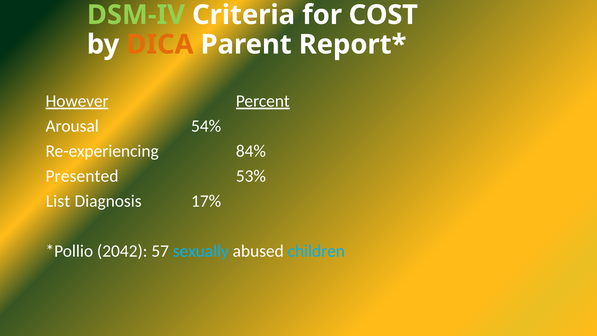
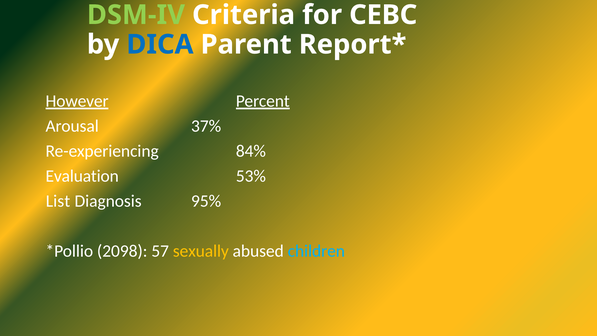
COST: COST -> CEBC
DICA colour: orange -> blue
54%: 54% -> 37%
Presented: Presented -> Evaluation
17%: 17% -> 95%
2042: 2042 -> 2098
sexually colour: light blue -> yellow
